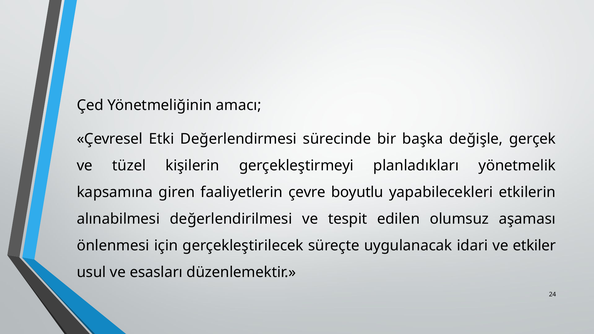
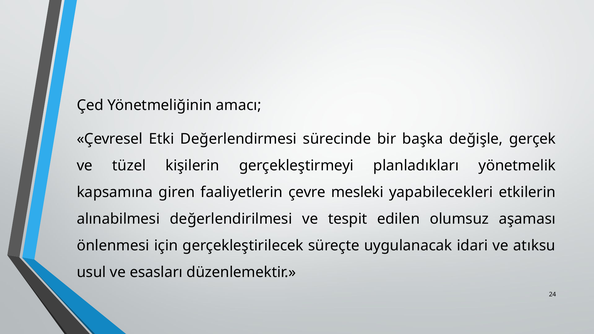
boyutlu: boyutlu -> mesleki
etkiler: etkiler -> atıksu
